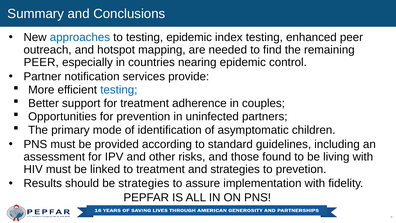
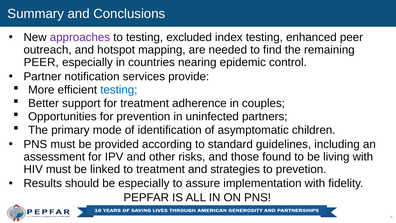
approaches colour: blue -> purple
testing epidemic: epidemic -> excluded
be strategies: strategies -> especially
